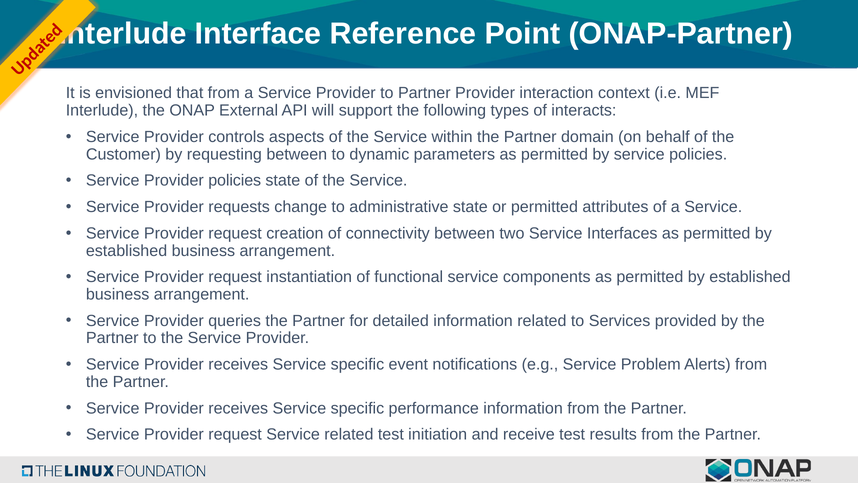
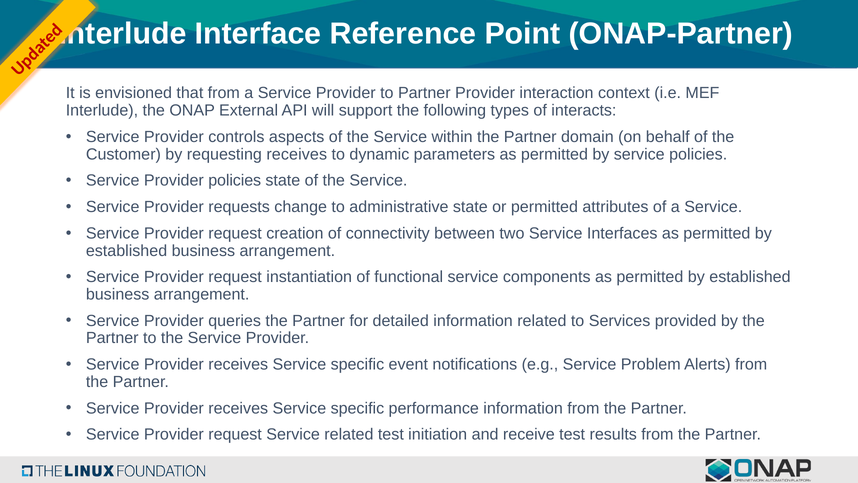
requesting between: between -> receives
